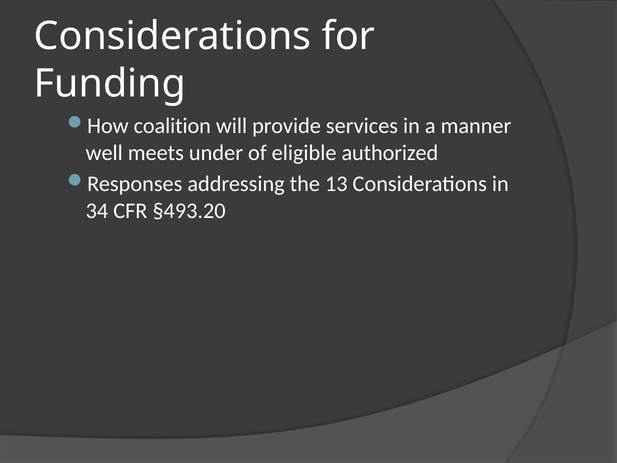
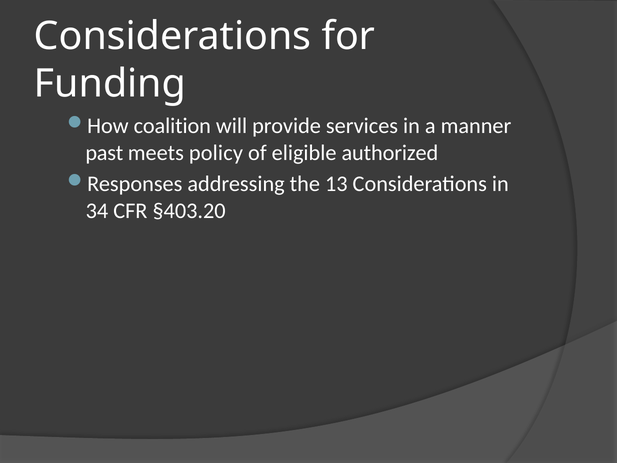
well: well -> past
under: under -> policy
§493.20: §493.20 -> §403.20
